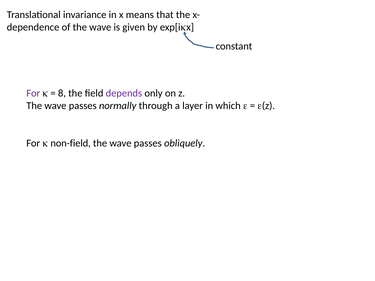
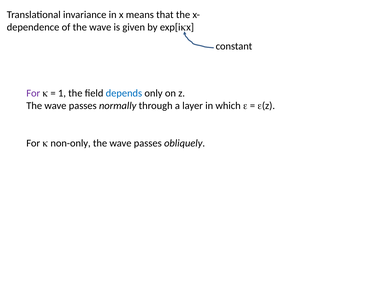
8: 8 -> 1
depends colour: purple -> blue
non-field: non-field -> non-only
